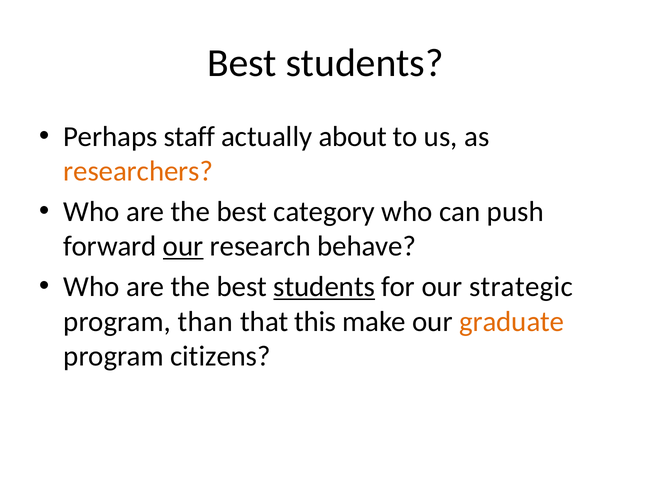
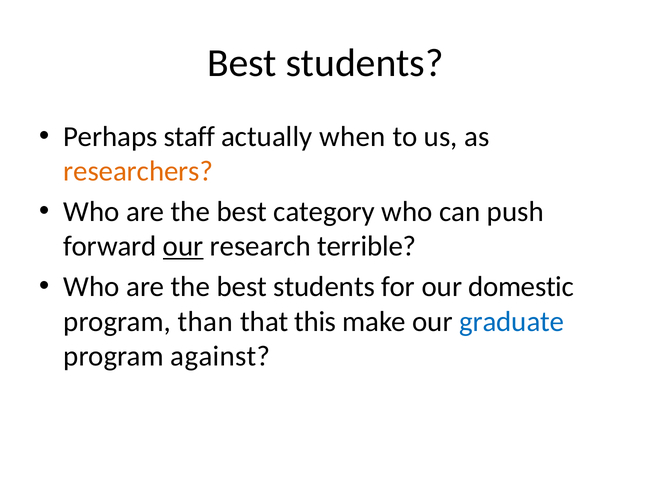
about: about -> when
behave: behave -> terrible
students at (324, 287) underline: present -> none
strategic: strategic -> domestic
graduate colour: orange -> blue
citizens: citizens -> against
